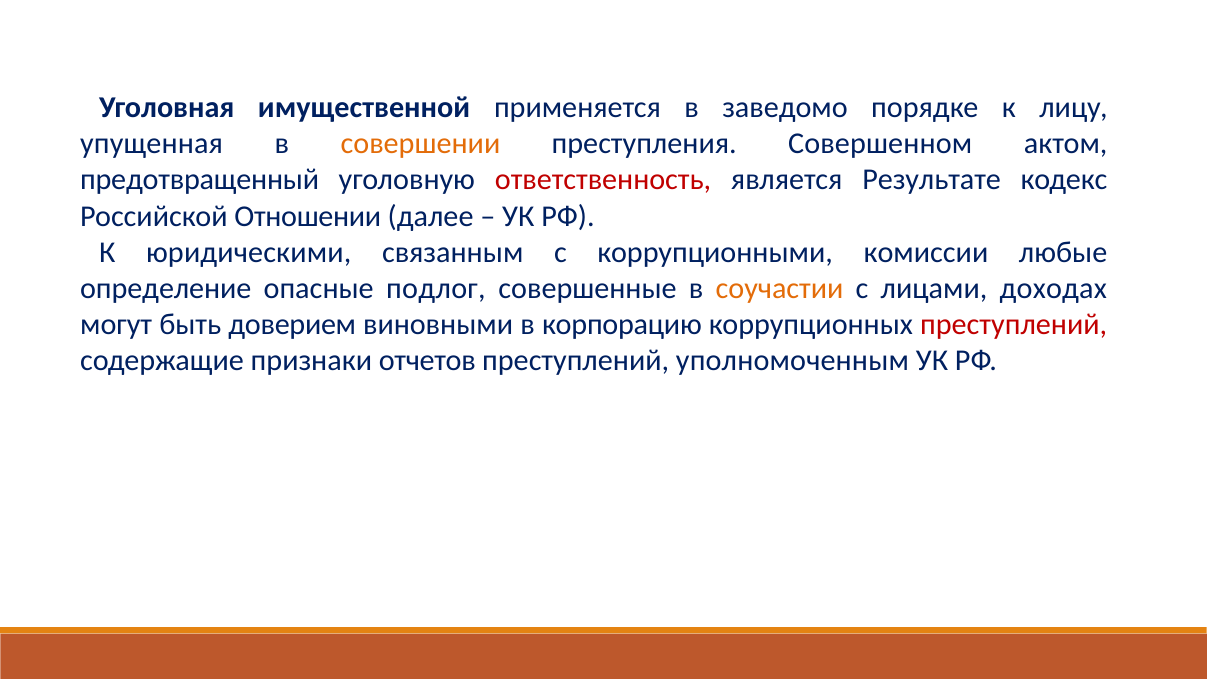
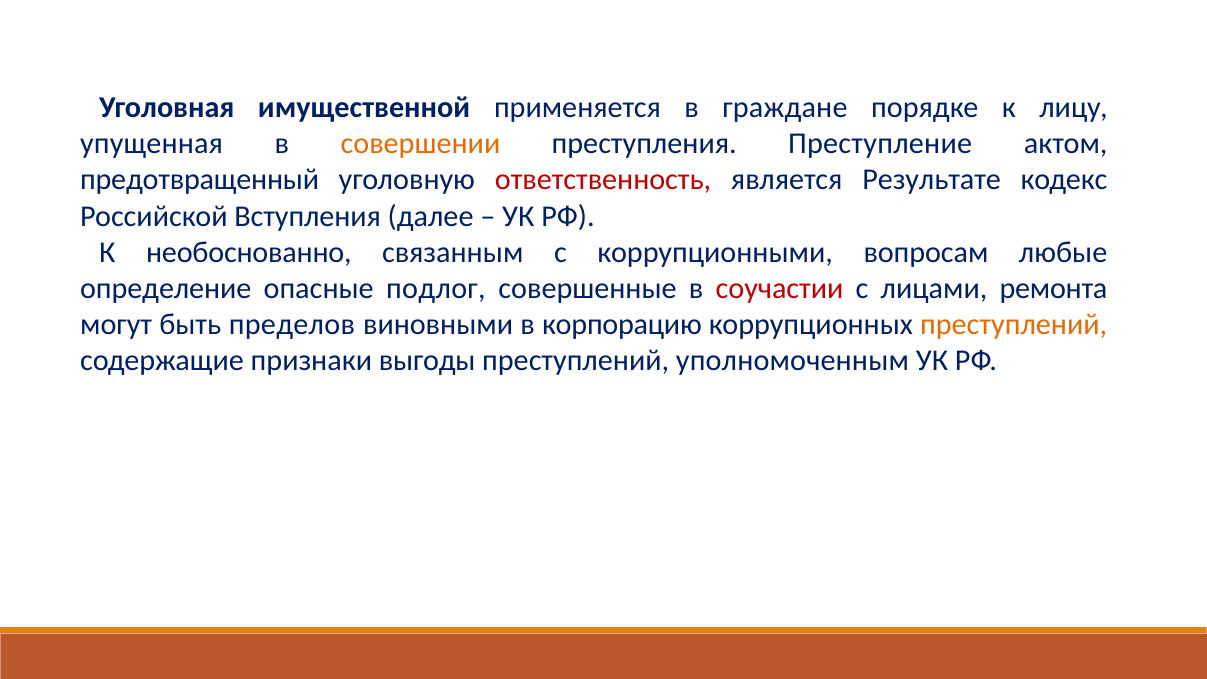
заведомо: заведомо -> граждане
Совершенном: Совершенном -> Преступление
Отношении: Отношении -> Вступления
юридическими: юридическими -> необоснованно
комиссии: комиссии -> вопросам
соучастии colour: orange -> red
доходах: доходах -> ремонта
доверием: доверием -> пределов
преступлений at (1014, 325) colour: red -> orange
отчетов: отчетов -> выгоды
